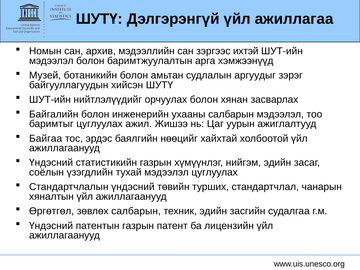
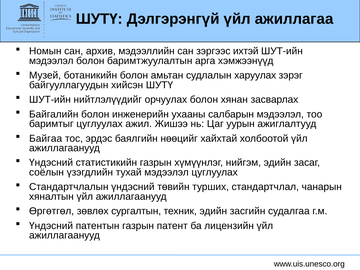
аргуудыг: аргуудыг -> харуулах
зөвлөх салбарын: салбарын -> сургалтын
